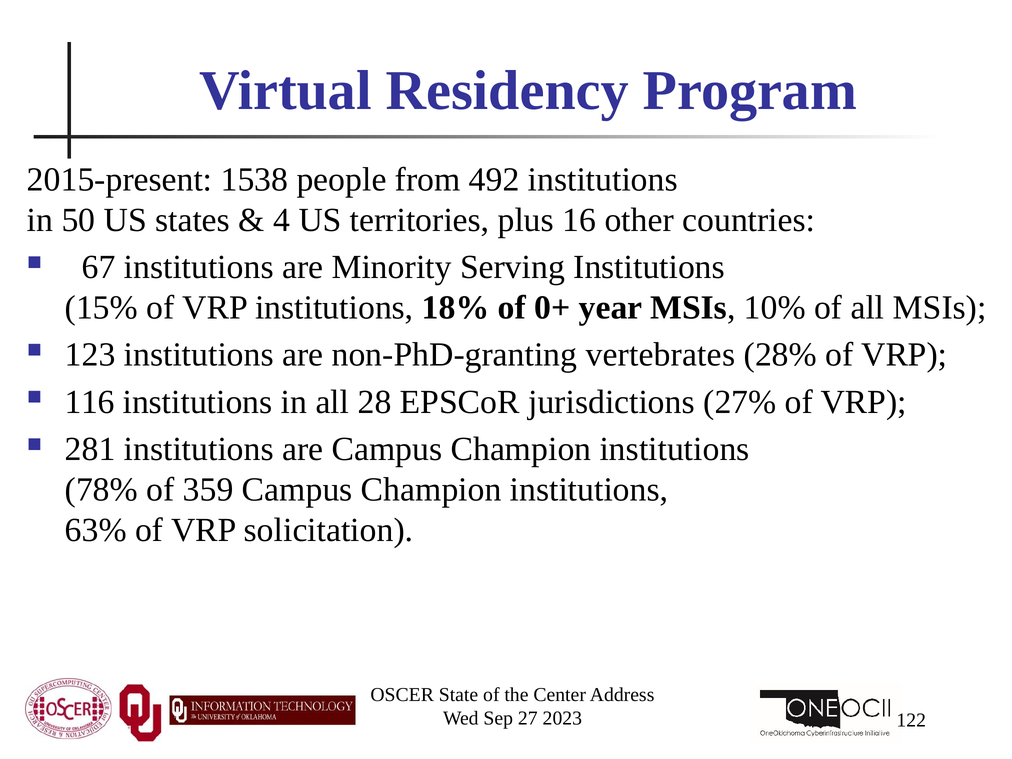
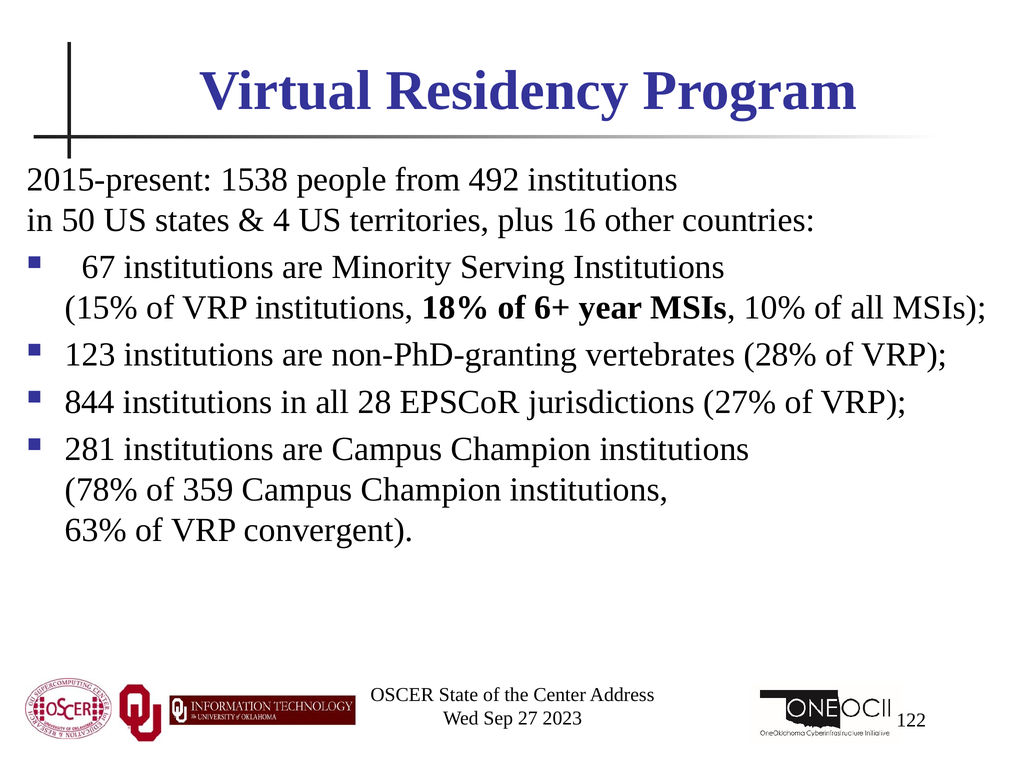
0+: 0+ -> 6+
116: 116 -> 844
solicitation: solicitation -> convergent
